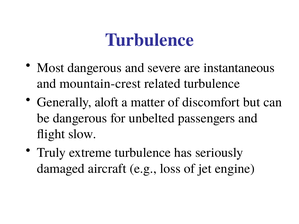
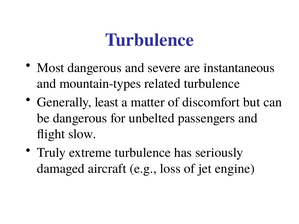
mountain-crest: mountain-crest -> mountain-types
aloft: aloft -> least
